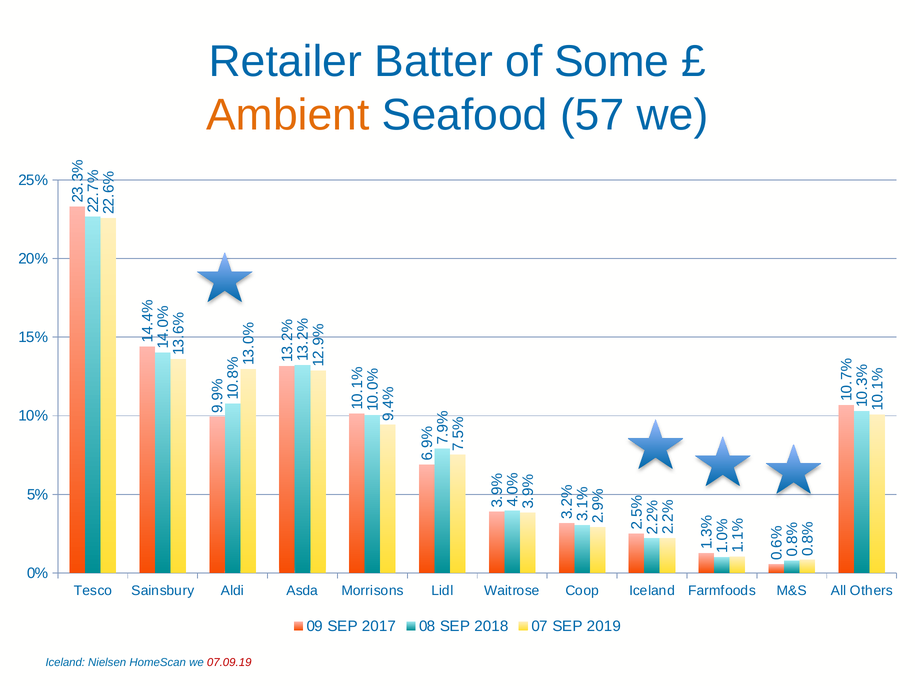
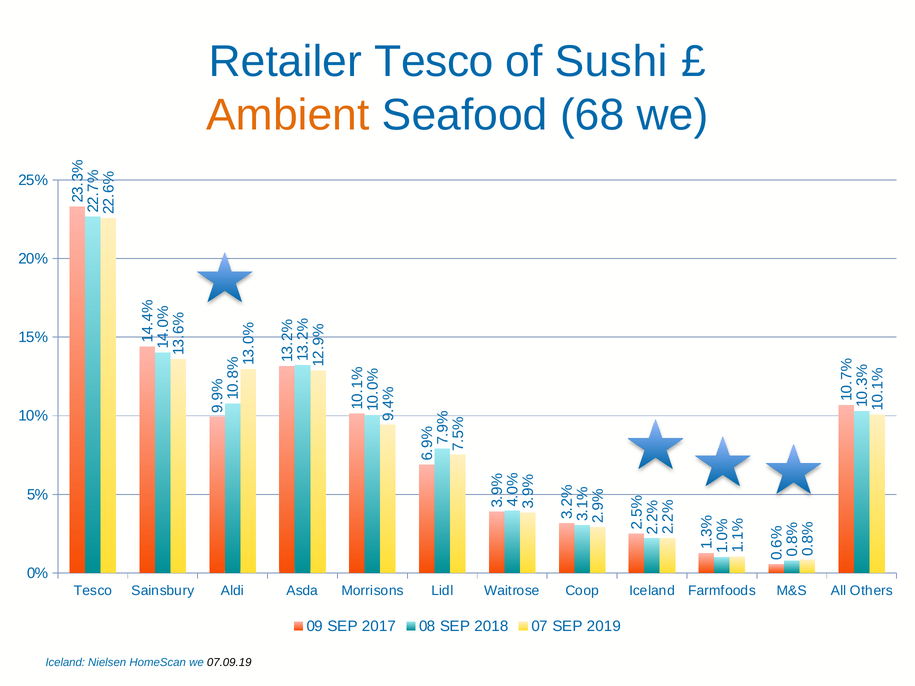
Retailer Batter: Batter -> Tesco
Some: Some -> Sushi
57: 57 -> 68
07.09.19 colour: red -> black
